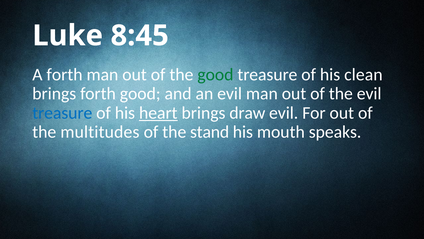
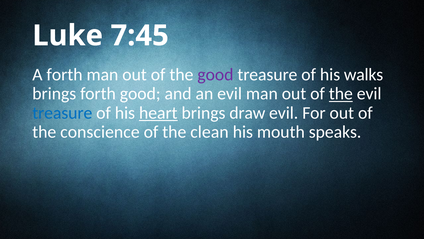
8:45: 8:45 -> 7:45
good at (215, 74) colour: green -> purple
clean: clean -> walks
the at (341, 94) underline: none -> present
multitudes: multitudes -> conscience
stand: stand -> clean
